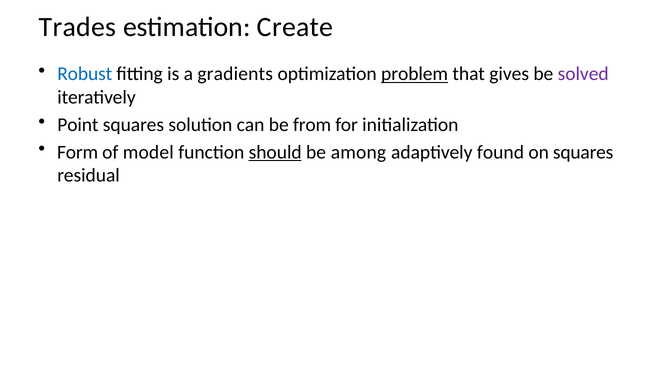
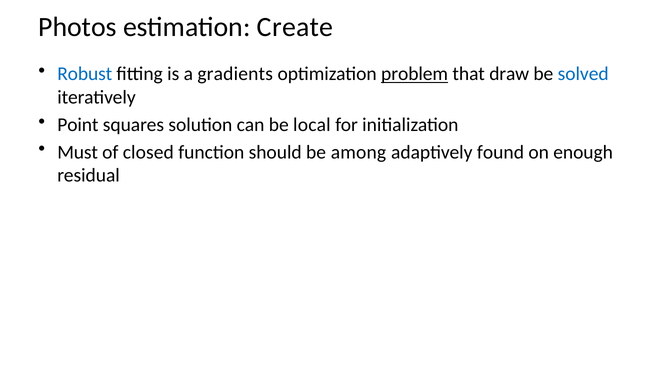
Trades: Trades -> Photos
gives: gives -> draw
solved colour: purple -> blue
from: from -> local
Form: Form -> Must
model: model -> closed
should underline: present -> none
on squares: squares -> enough
